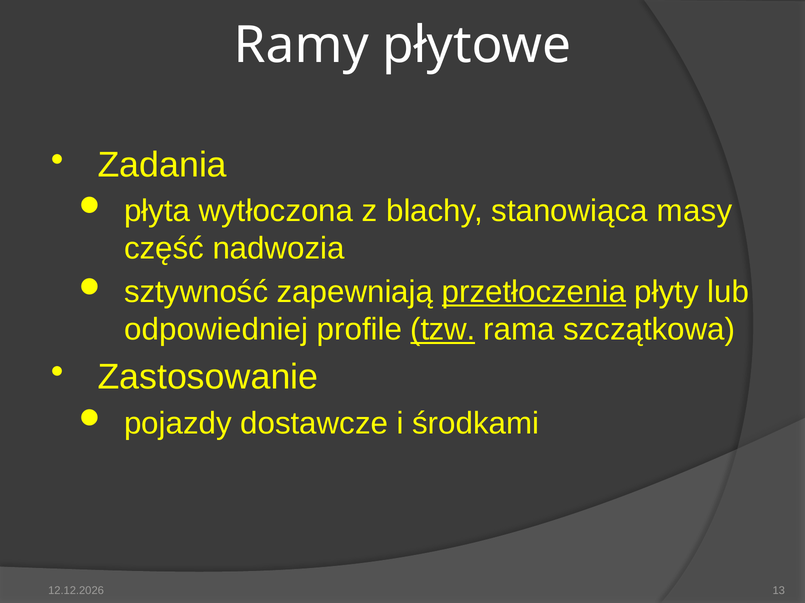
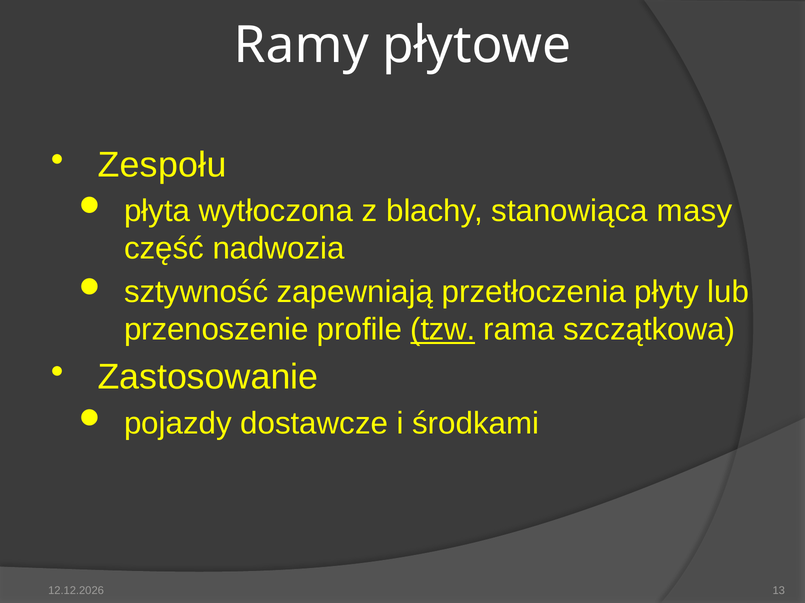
Zadania: Zadania -> Zespołu
przetłoczenia underline: present -> none
odpowiedniej: odpowiedniej -> przenoszenie
